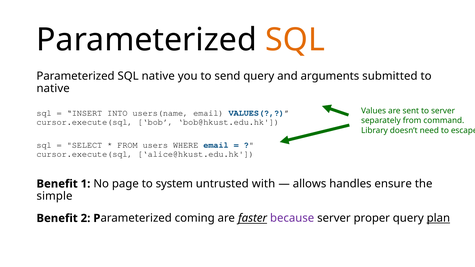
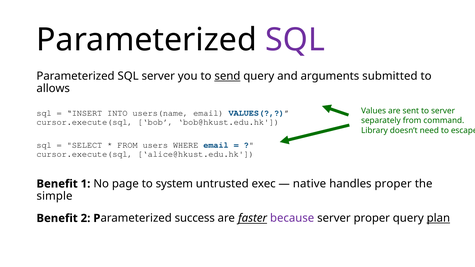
SQL at (295, 40) colour: orange -> purple
SQL native: native -> server
send underline: none -> present
native at (53, 89): native -> allows
with: with -> exec
allows: allows -> native
handles ensure: ensure -> proper
coming: coming -> success
